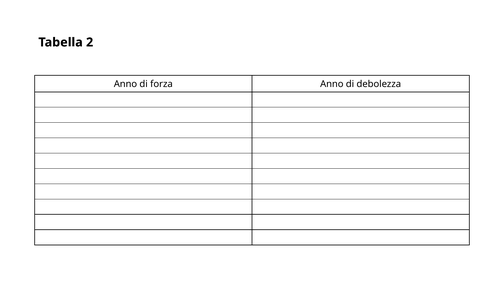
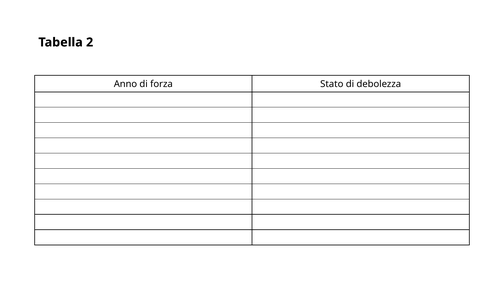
forza Anno: Anno -> Stato
